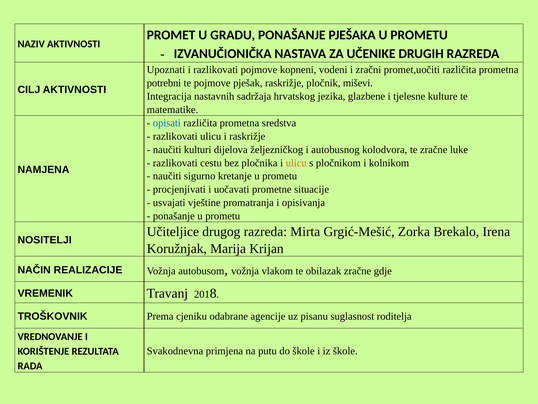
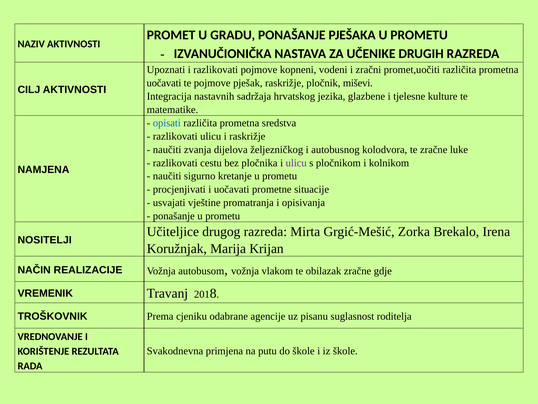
potrebni at (164, 83): potrebni -> uočavati
kulturi: kulturi -> zvanja
ulicu at (296, 163) colour: orange -> purple
